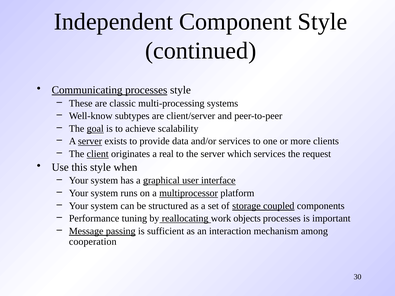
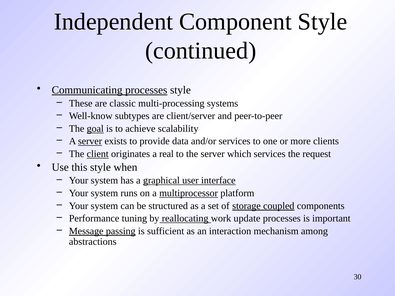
objects: objects -> update
cooperation: cooperation -> abstractions
